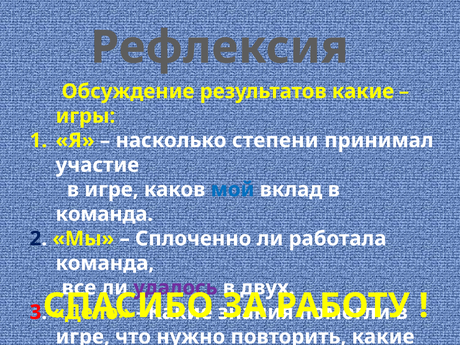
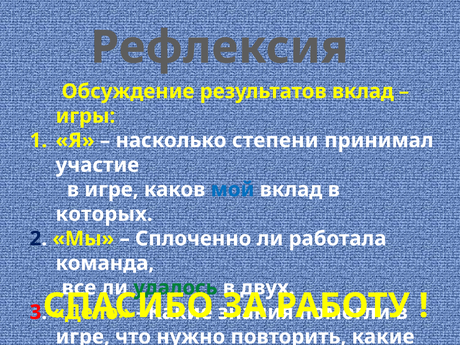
результатов какие: какие -> вклад
команда at (104, 214): команда -> которых
удалось colour: purple -> green
